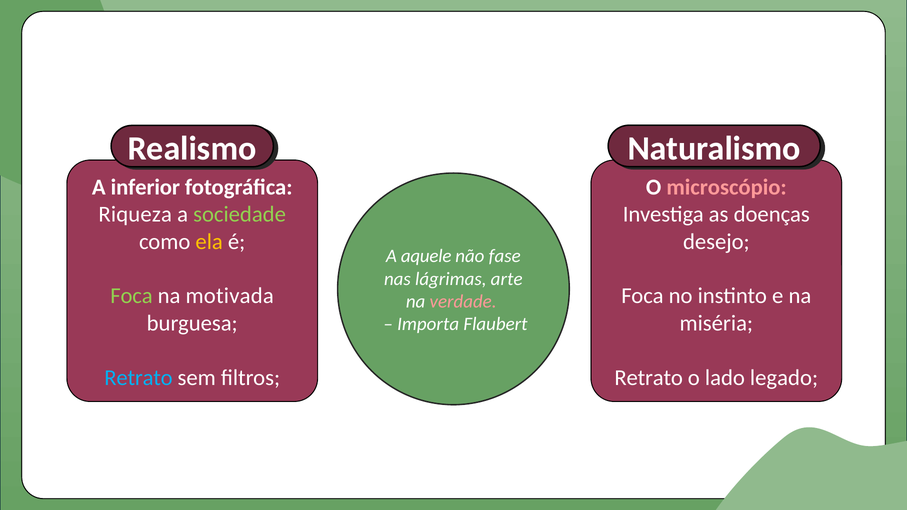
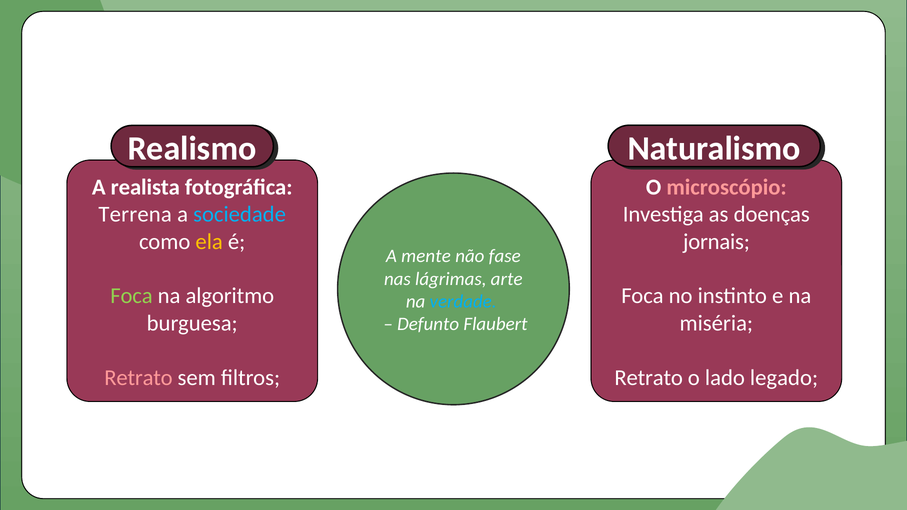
inferior: inferior -> realista
Riqueza: Riqueza -> Terrena
sociedade colour: light green -> light blue
desejo: desejo -> jornais
aquele: aquele -> mente
motivada: motivada -> algoritmo
verdade colour: pink -> light blue
Importa: Importa -> Defunto
Retrato at (139, 378) colour: light blue -> pink
